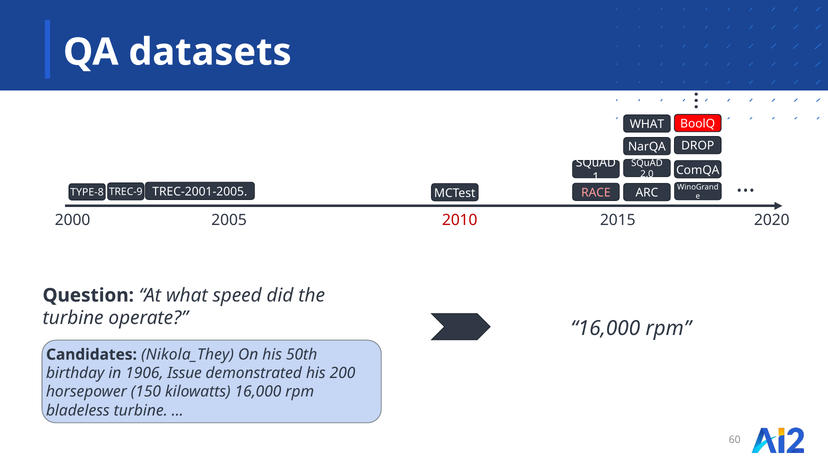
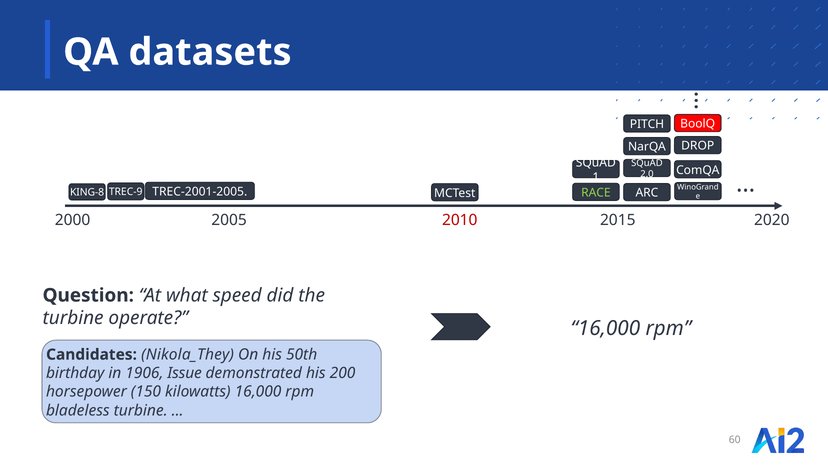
WHAT at (647, 124): WHAT -> PITCH
TYPE-8: TYPE-8 -> KING-8
RACE colour: pink -> light green
